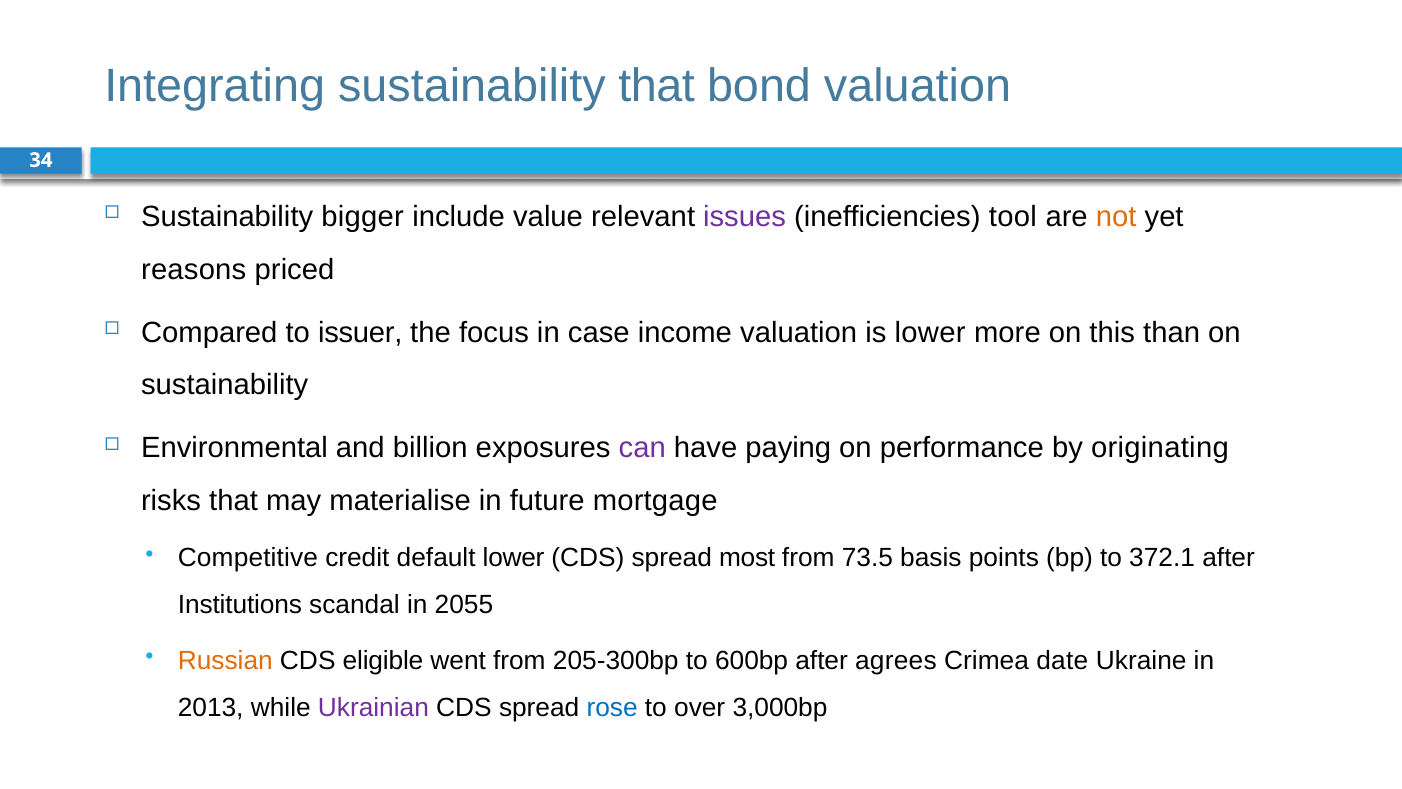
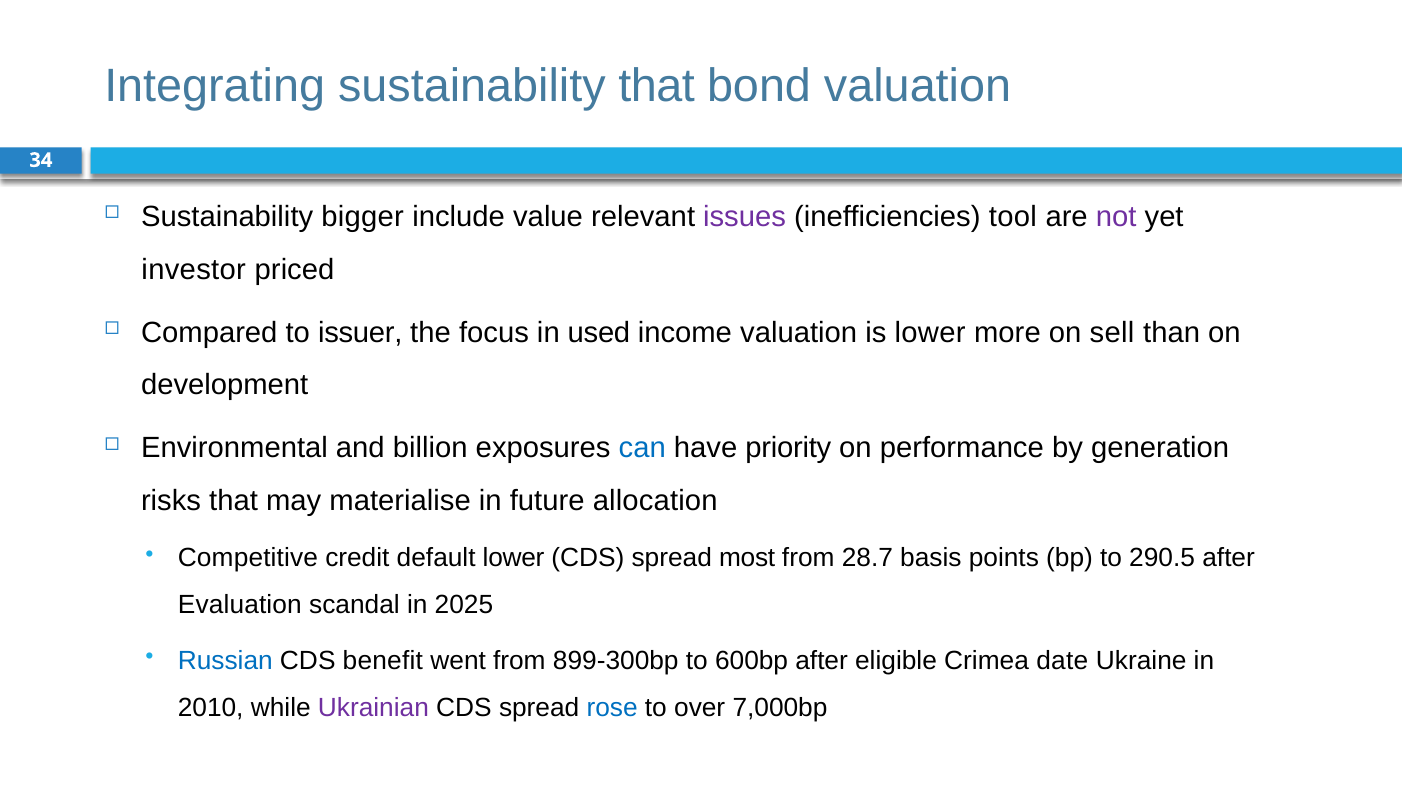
not colour: orange -> purple
reasons: reasons -> investor
case: case -> used
this: this -> sell
sustainability at (225, 385): sustainability -> development
can colour: purple -> blue
paying: paying -> priority
originating: originating -> generation
mortgage: mortgage -> allocation
73.5: 73.5 -> 28.7
372.1: 372.1 -> 290.5
Institutions: Institutions -> Evaluation
2055: 2055 -> 2025
Russian colour: orange -> blue
eligible: eligible -> benefit
205-300bp: 205-300bp -> 899-300bp
agrees: agrees -> eligible
2013: 2013 -> 2010
3,000bp: 3,000bp -> 7,000bp
